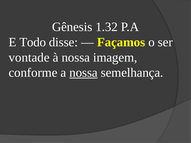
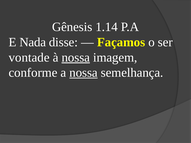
1.32: 1.32 -> 1.14
Todo: Todo -> Nada
nossa at (76, 57) underline: none -> present
